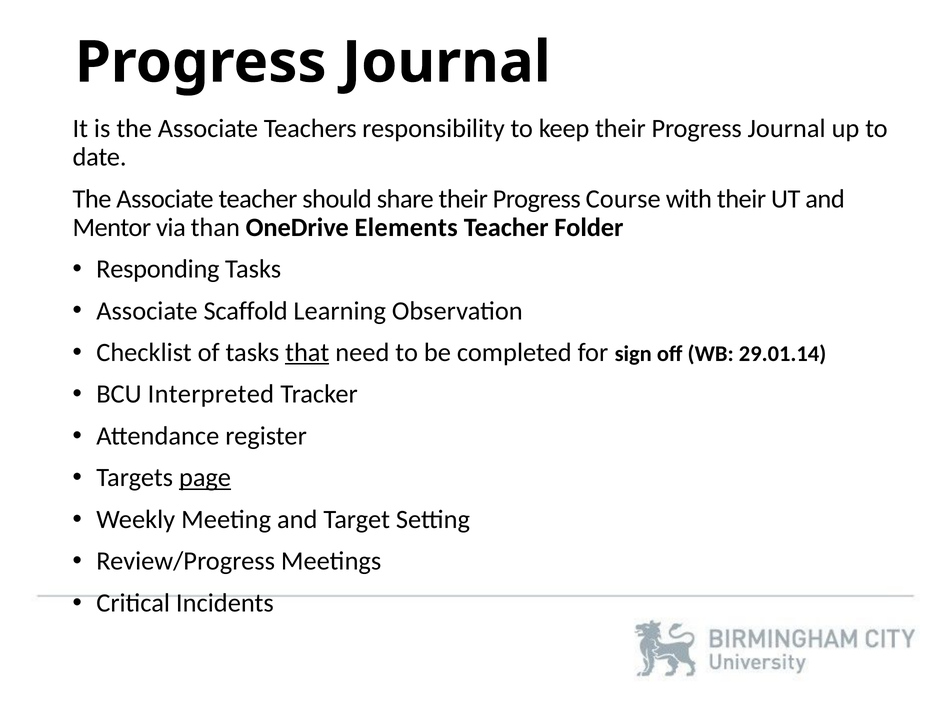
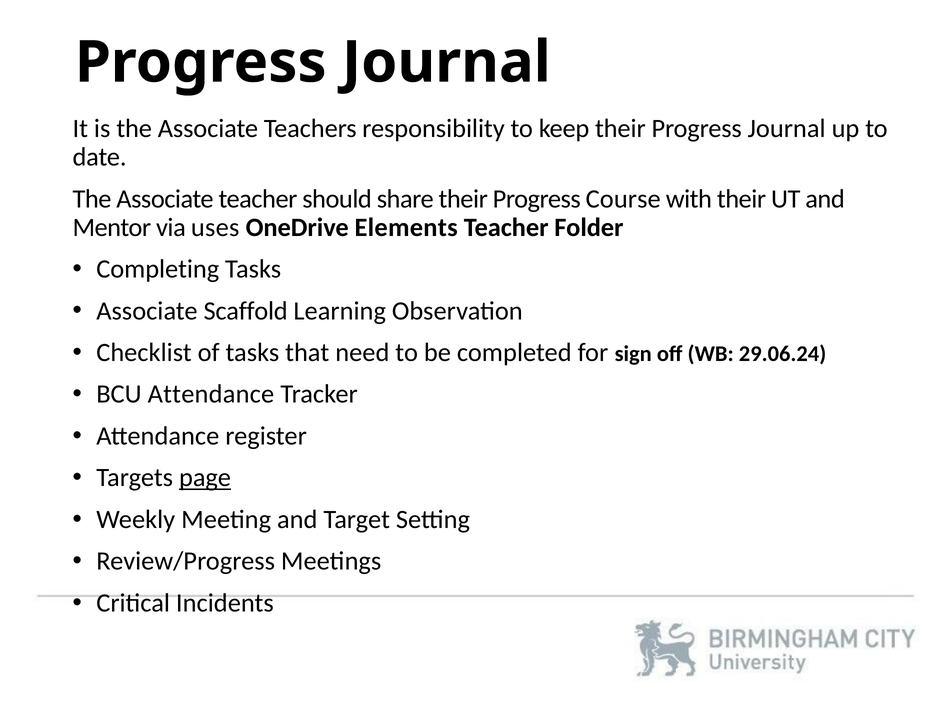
than: than -> uses
Responding: Responding -> Completing
that underline: present -> none
29.01.14: 29.01.14 -> 29.06.24
BCU Interpreted: Interpreted -> Attendance
